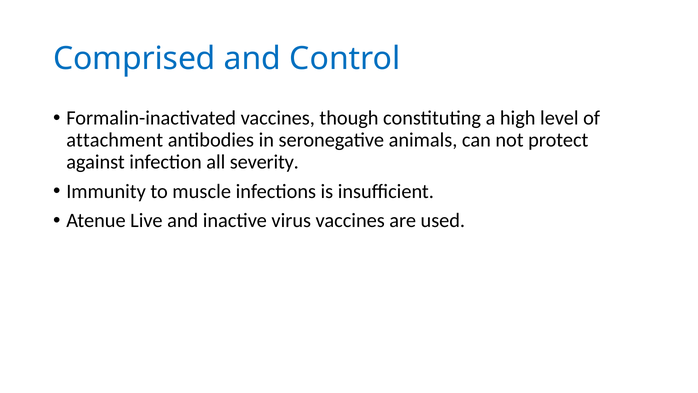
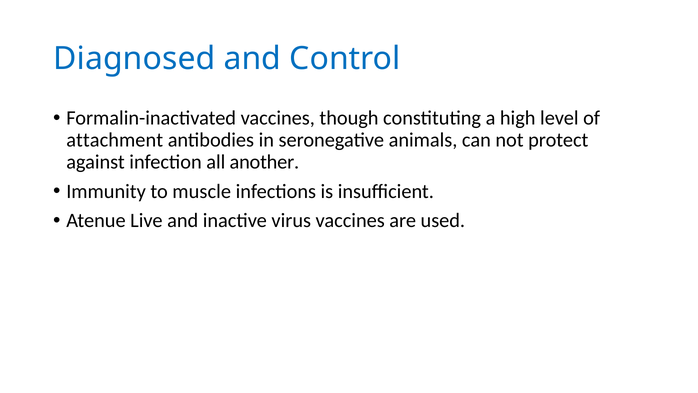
Comprised: Comprised -> Diagnosed
severity: severity -> another
